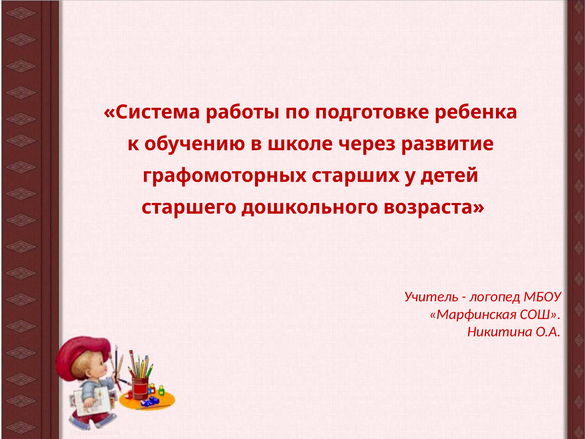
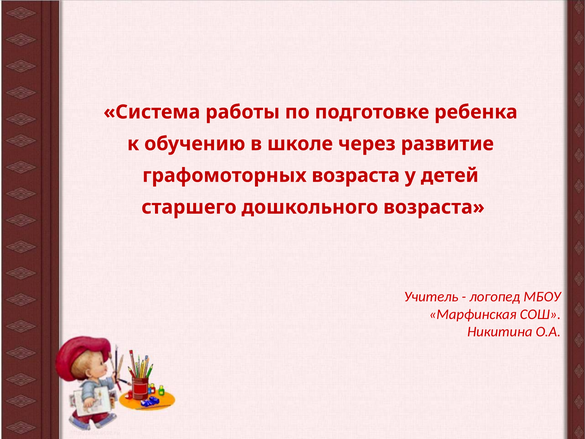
графомоторных старших: старших -> возраста
